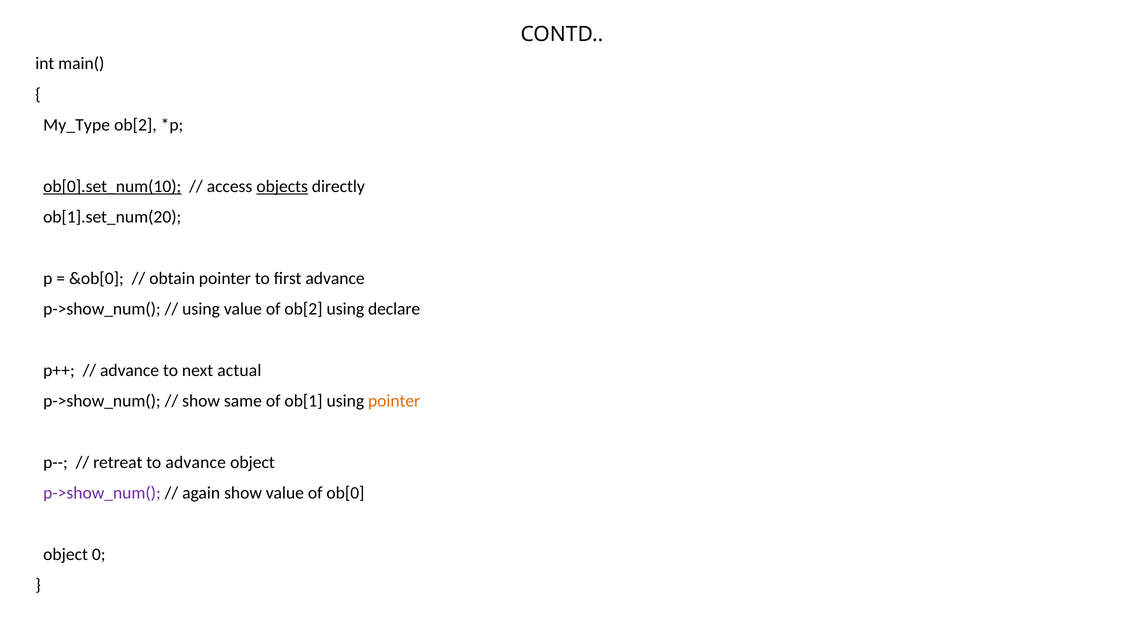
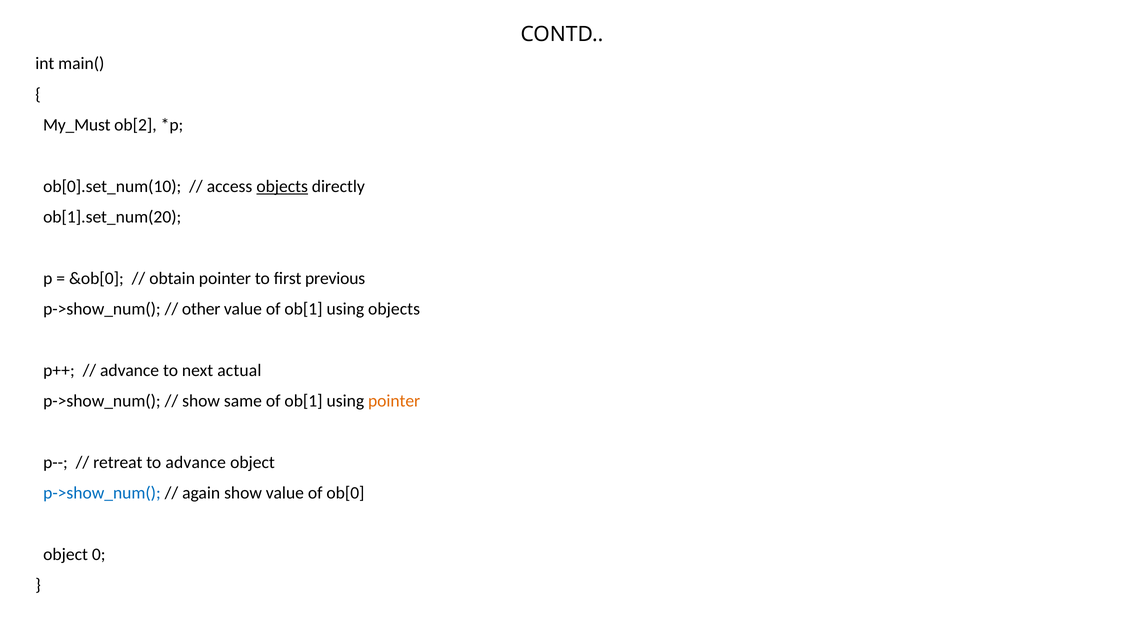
My_Type: My_Type -> My_Must
ob[0].set_num(10 underline: present -> none
first advance: advance -> previous
using at (201, 309): using -> other
value of ob[2: ob[2 -> ob[1
using declare: declare -> objects
p->show_num( at (102, 493) colour: purple -> blue
